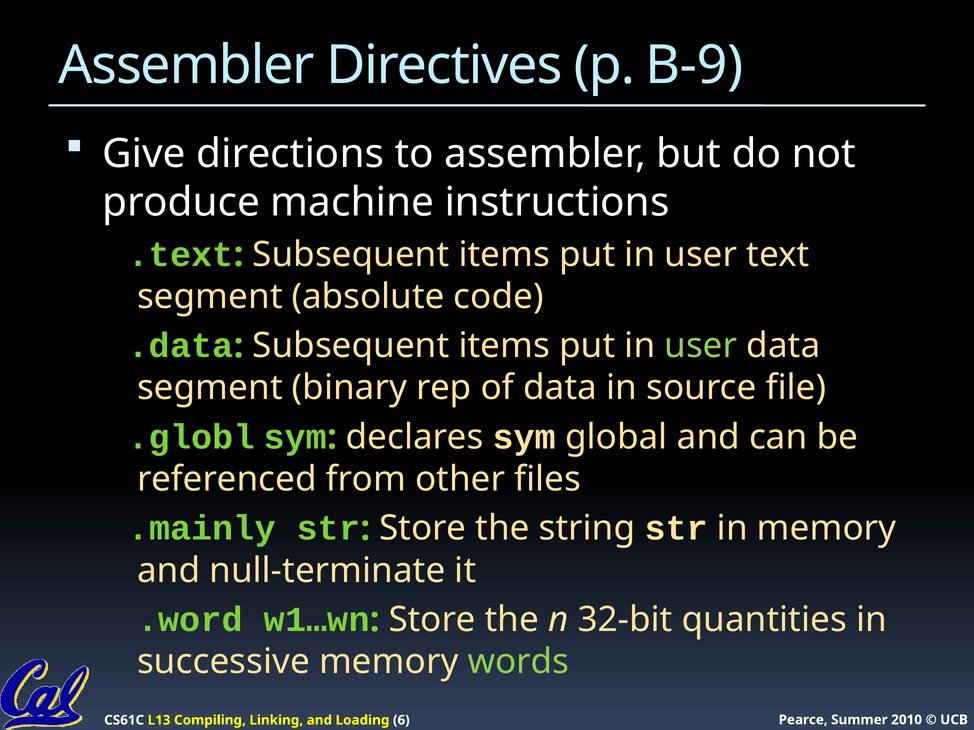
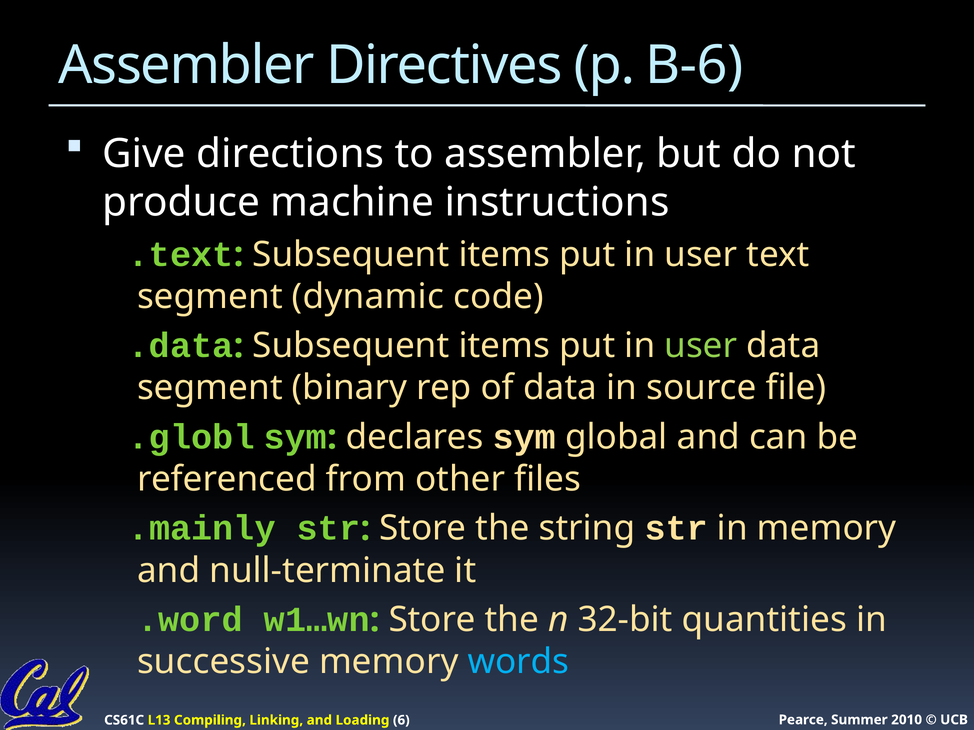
B-9: B-9 -> B-6
absolute: absolute -> dynamic
words colour: light green -> light blue
